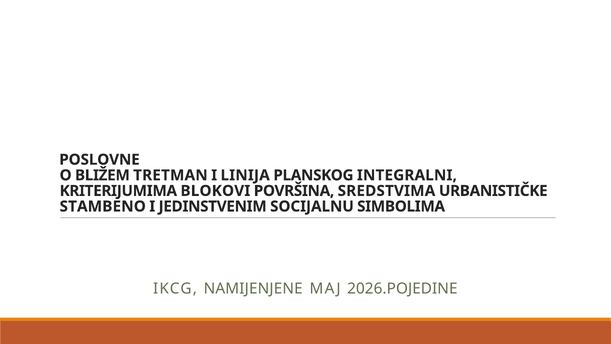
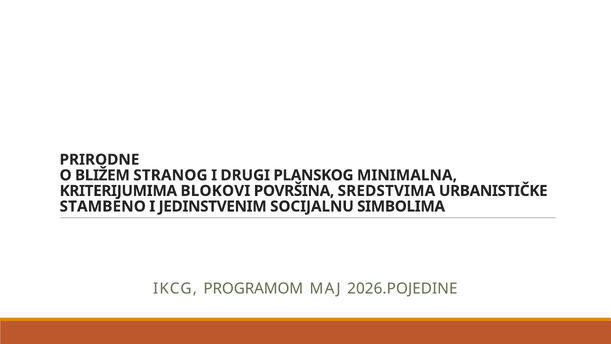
POSLOVNE: POSLOVNE -> PRIRODNE
TRETMAN: TRETMAN -> STRANOG
LINIJA: LINIJA -> DRUGI
INTEGRALNI: INTEGRALNI -> MINIMALNA
NAMIJENJENE: NAMIJENJENE -> PROGRAMOM
